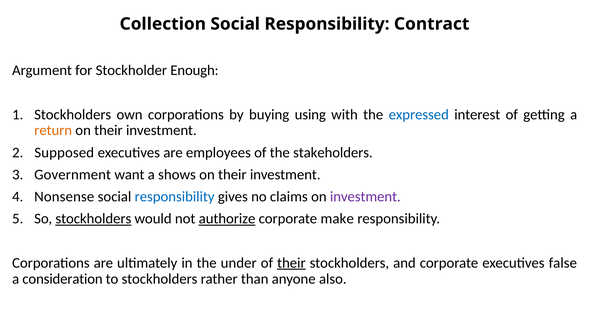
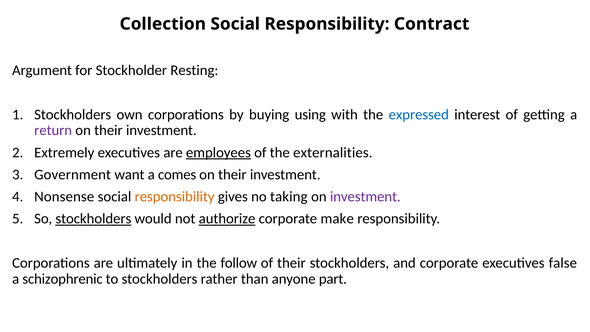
Enough: Enough -> Resting
return colour: orange -> purple
Supposed: Supposed -> Extremely
employees underline: none -> present
stakeholders: stakeholders -> externalities
shows: shows -> comes
responsibility at (175, 197) colour: blue -> orange
claims: claims -> taking
under: under -> follow
their at (291, 263) underline: present -> none
consideration: consideration -> schizophrenic
also: also -> part
